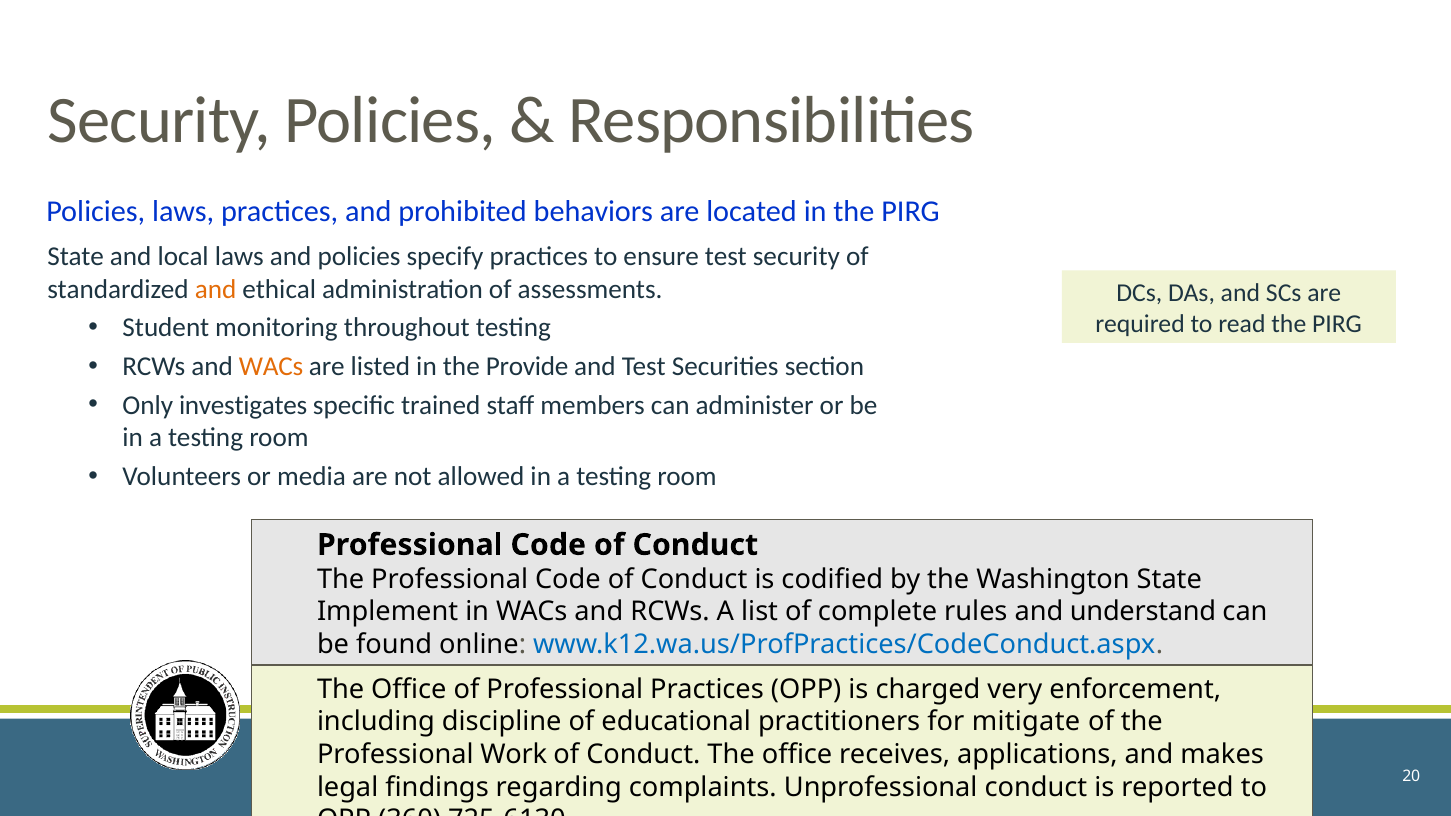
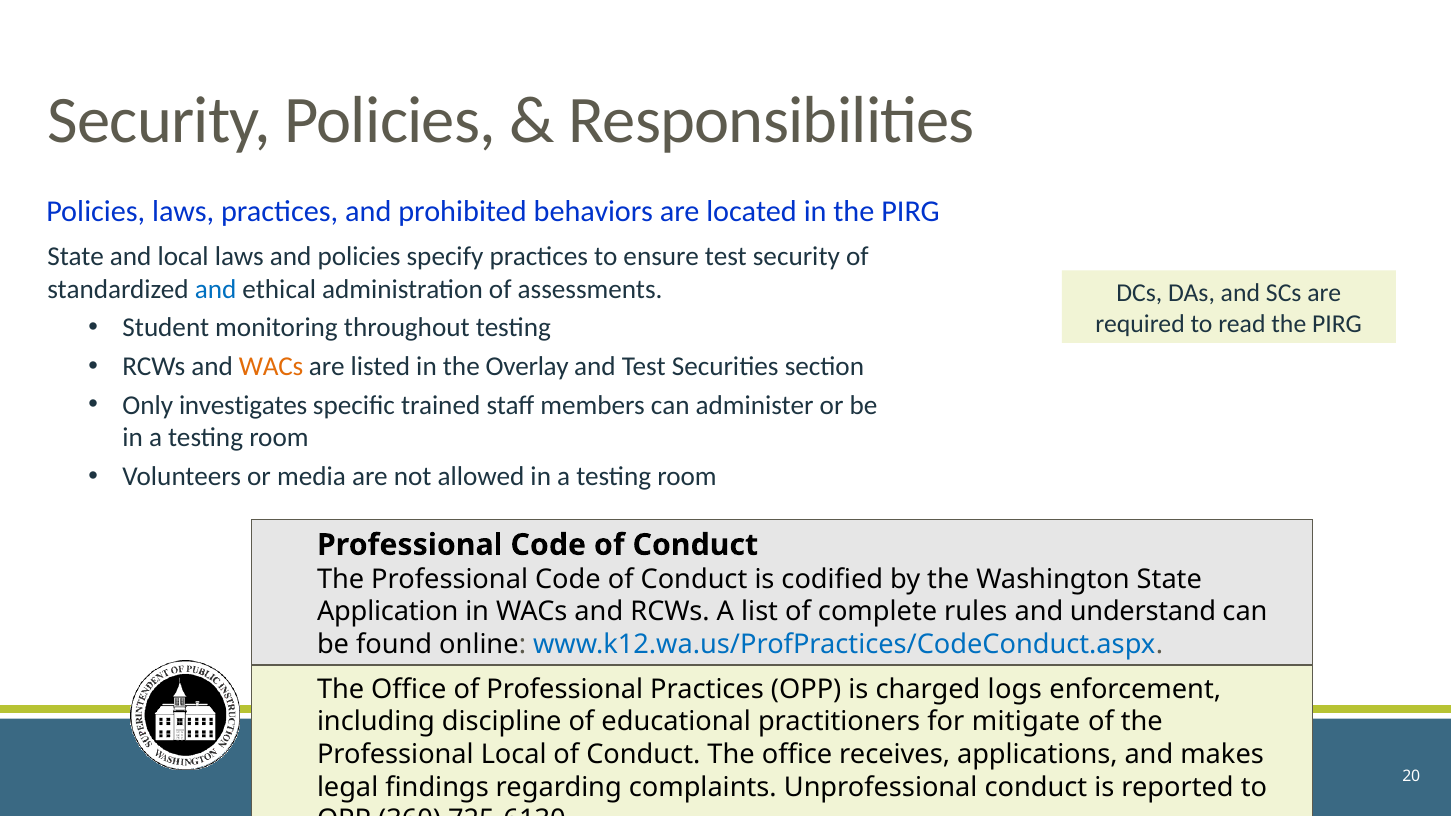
and at (216, 289) colour: orange -> blue
Provide: Provide -> Overlay
Implement: Implement -> Application
very: very -> logs
Professional Work: Work -> Local
